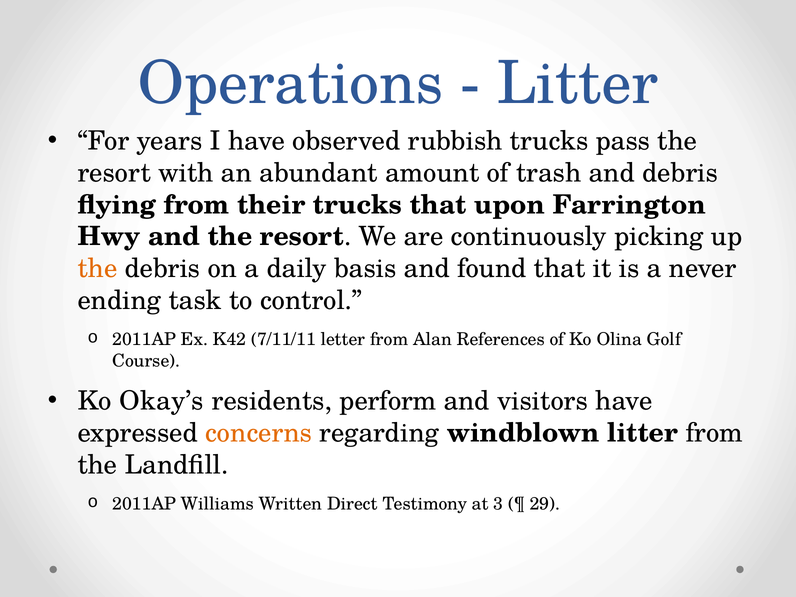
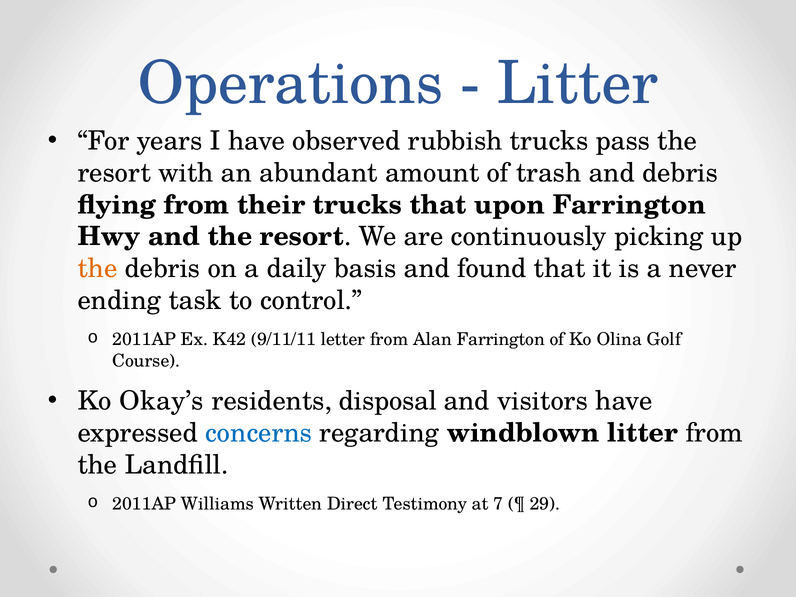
7/11/11: 7/11/11 -> 9/11/11
Alan References: References -> Farrington
perform: perform -> disposal
concerns colour: orange -> blue
3: 3 -> 7
